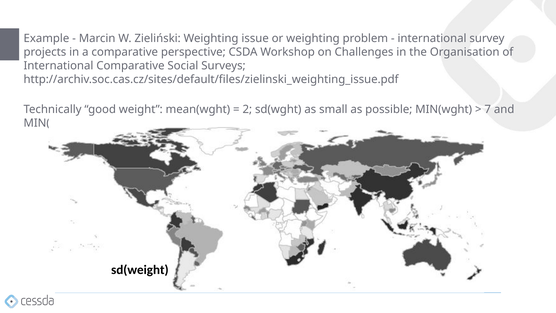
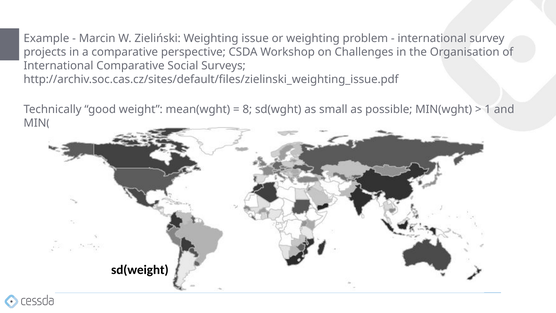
2: 2 -> 8
7 at (488, 109): 7 -> 1
